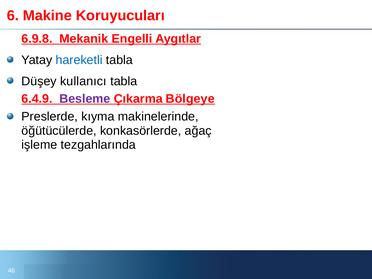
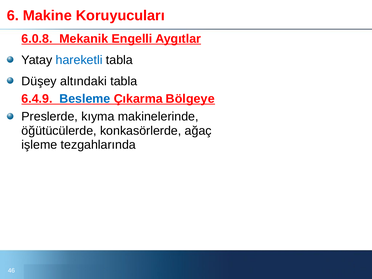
6.9.8: 6.9.8 -> 6.0.8
kullanıcı: kullanıcı -> altındaki
Besleme colour: purple -> blue
